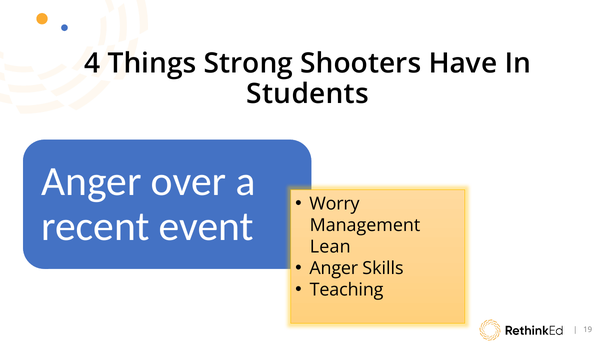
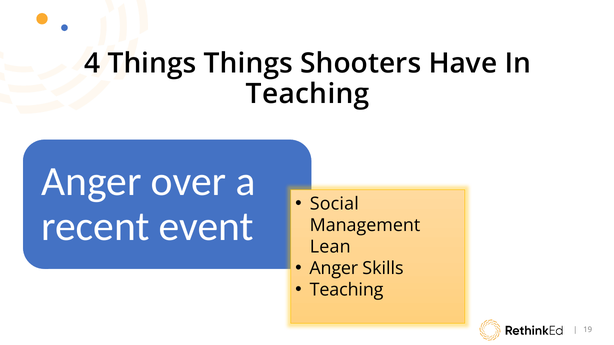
Things Strong: Strong -> Things
Students at (308, 94): Students -> Teaching
Worry: Worry -> Social
